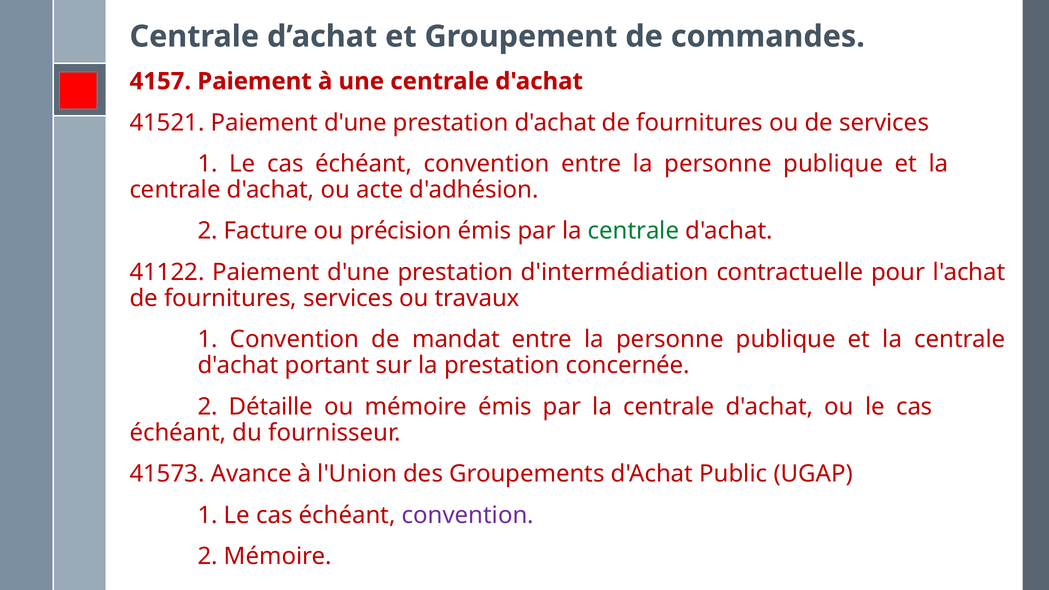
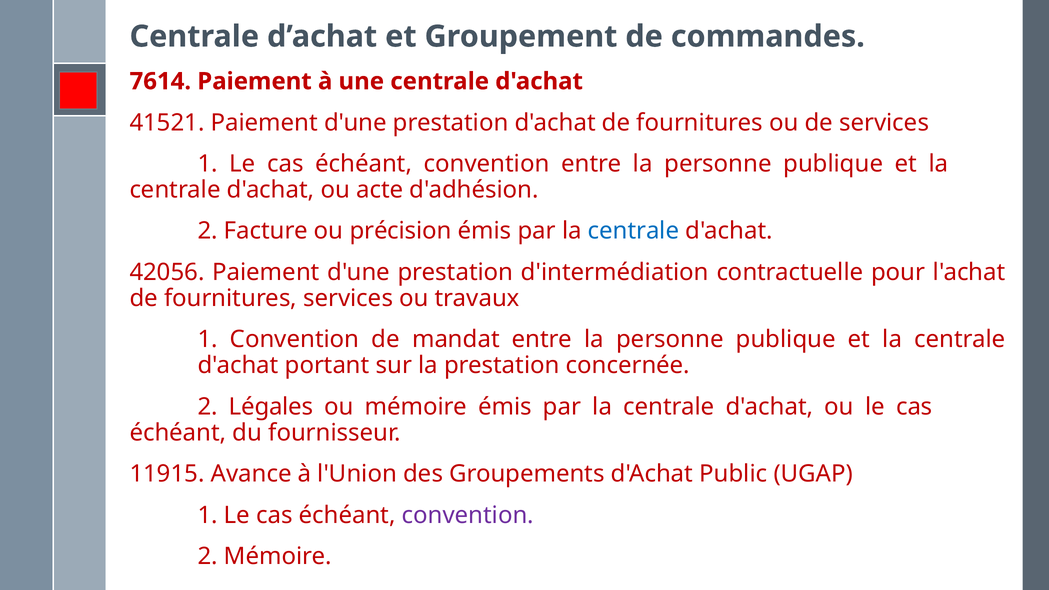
4157: 4157 -> 7614
centrale at (633, 231) colour: green -> blue
41122: 41122 -> 42056
Détaille: Détaille -> Légales
41573: 41573 -> 11915
